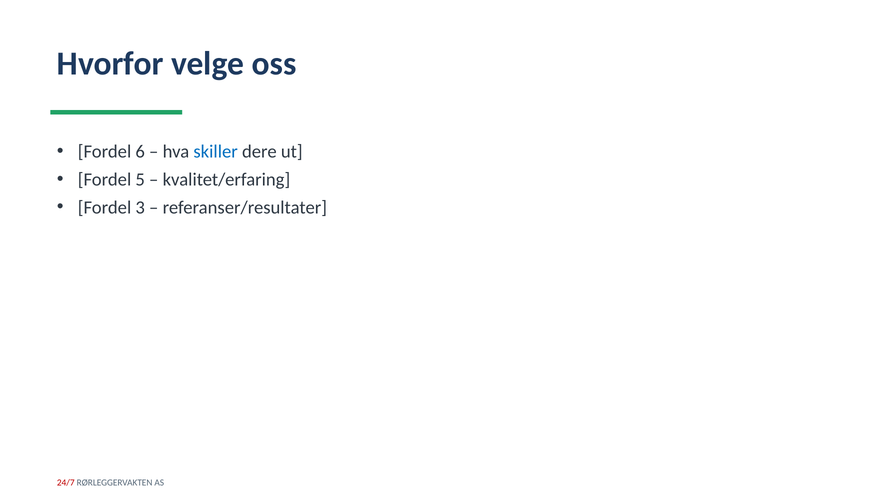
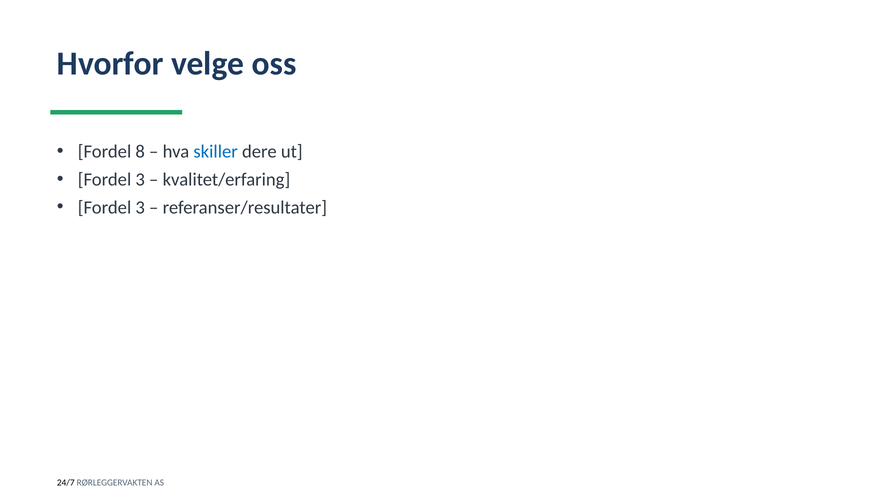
6: 6 -> 8
5 at (140, 179): 5 -> 3
24/7 colour: red -> black
